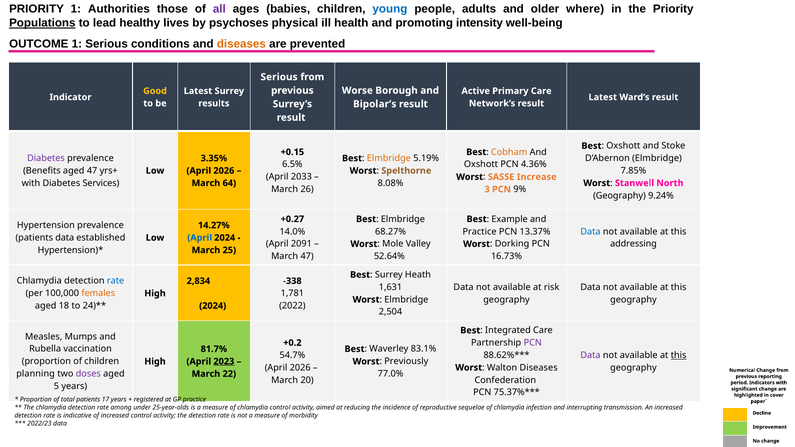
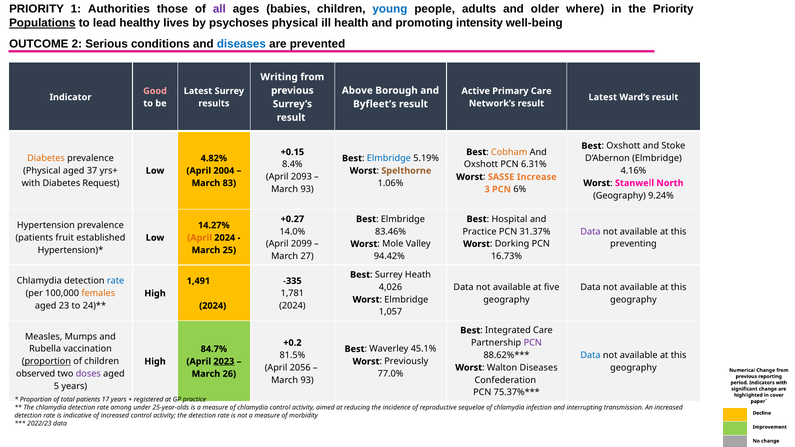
OUTCOME 1: 1 -> 2
diseases at (241, 44) colour: orange -> blue
Serious at (279, 77): Serious -> Writing
Worse: Worse -> Above
Good colour: yellow -> pink
Bipolar’s: Bipolar’s -> Byfleet’s
Diabetes at (46, 158) colour: purple -> orange
Elmbridge at (389, 158) colour: orange -> blue
3.35%: 3.35% -> 4.82%
6.5%: 6.5% -> 8.4%
4.36%: 4.36% -> 6.31%
Benefits at (42, 171): Benefits -> Physical
aged 47: 47 -> 37
7.85%: 7.85% -> 4.16%
2026 at (224, 171): 2026 -> 2004
2033: 2033 -> 2093
Services: Services -> Request
8.08%: 8.08% -> 1.06%
64: 64 -> 83
26 at (307, 189): 26 -> 93
9%: 9% -> 6%
Example: Example -> Hospital
68.27%: 68.27% -> 83.46%
13.37%: 13.37% -> 31.37%
Data at (590, 232) colour: blue -> purple
patients data: data -> fruit
April at (200, 238) colour: blue -> orange
2091: 2091 -> 2099
addressing: addressing -> preventing
March 47: 47 -> 27
52.64%: 52.64% -> 94.42%
2,834: 2,834 -> 1,491
-338: -338 -> -335
1,631: 1,631 -> 4,026
risk: risk -> five
18: 18 -> 23
2022 at (292, 306): 2022 -> 2024
2,504: 2,504 -> 1,057
83.1%: 83.1% -> 45.1%
81.7%: 81.7% -> 84.7%
54.7%: 54.7% -> 81.5%
Data at (590, 355) colour: purple -> blue
this at (679, 355) underline: present -> none
proportion at (46, 362) underline: none -> present
2026 at (300, 368): 2026 -> 2056
planning: planning -> observed
22: 22 -> 26
20 at (307, 380): 20 -> 93
